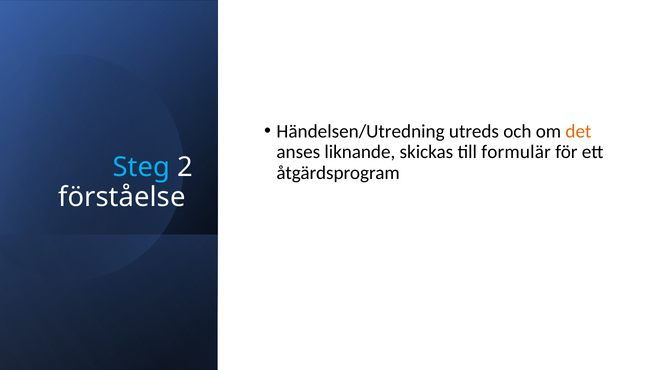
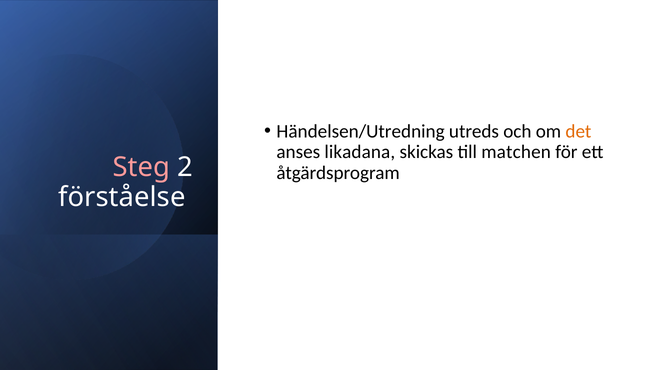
liknande: liknande -> likadana
formulär: formulär -> matchen
Steg colour: light blue -> pink
